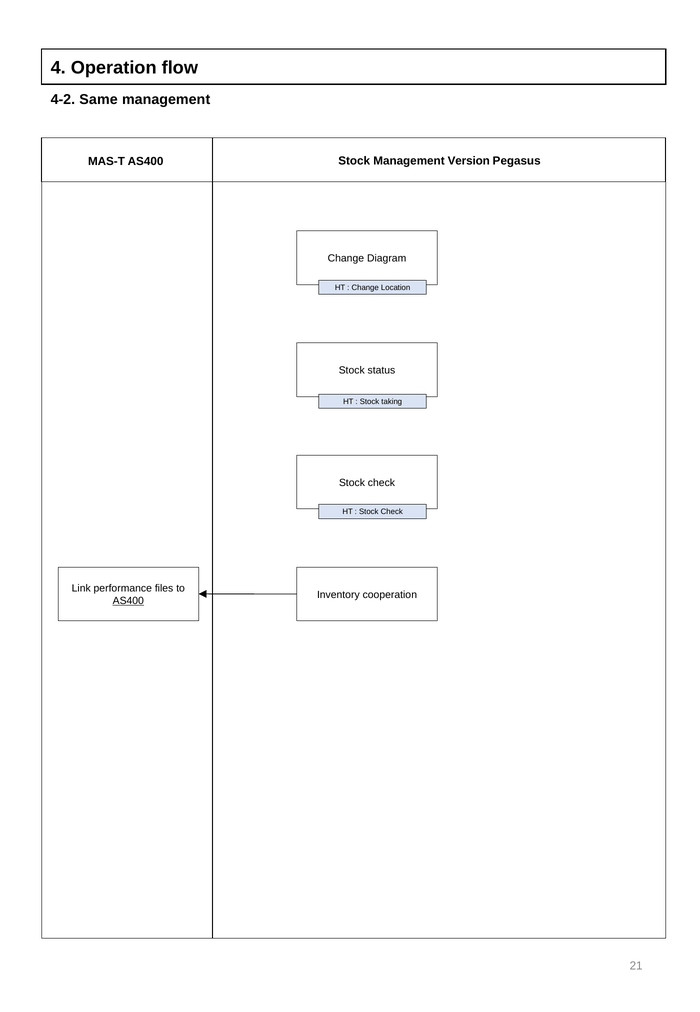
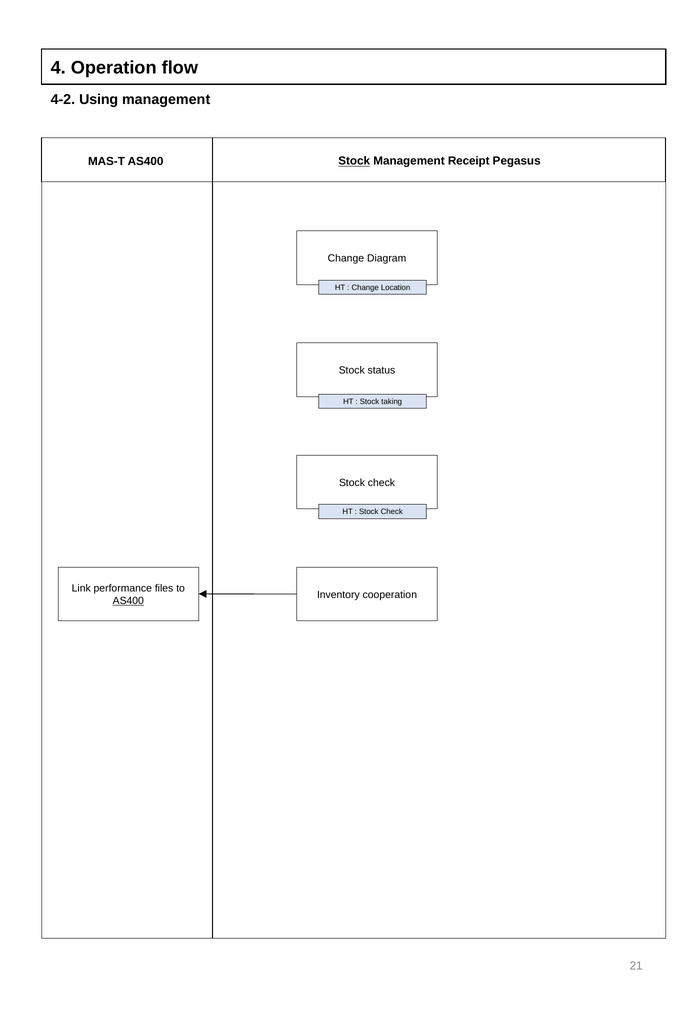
Same: Same -> Using
Stock at (354, 161) underline: none -> present
Version: Version -> Receipt
